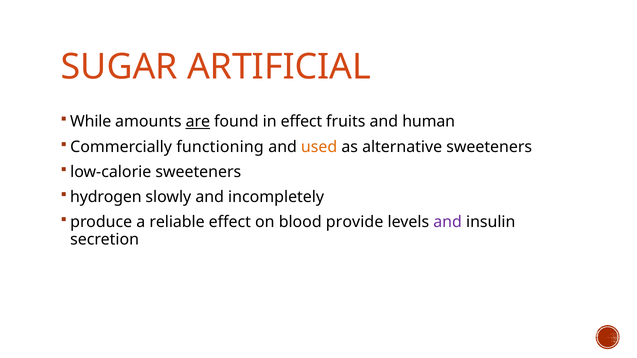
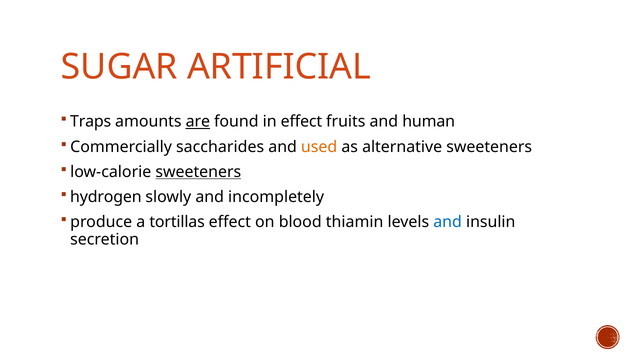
While: While -> Traps
functioning: functioning -> saccharides
sweeteners at (198, 172) underline: none -> present
reliable: reliable -> tortillas
provide: provide -> thiamin
and at (448, 222) colour: purple -> blue
